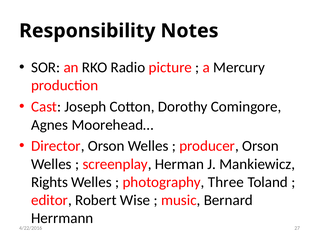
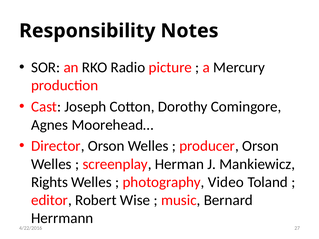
Three: Three -> Video
